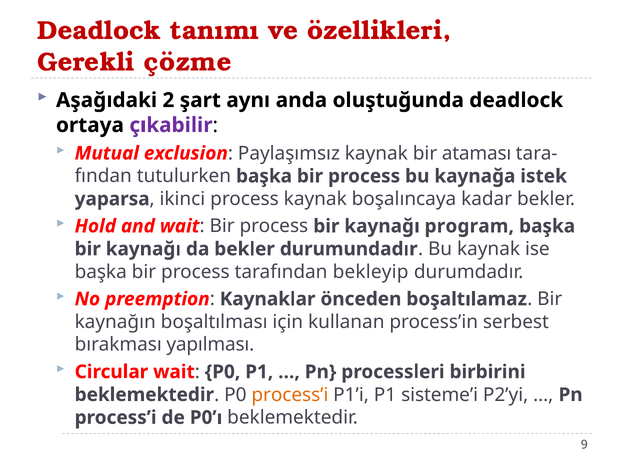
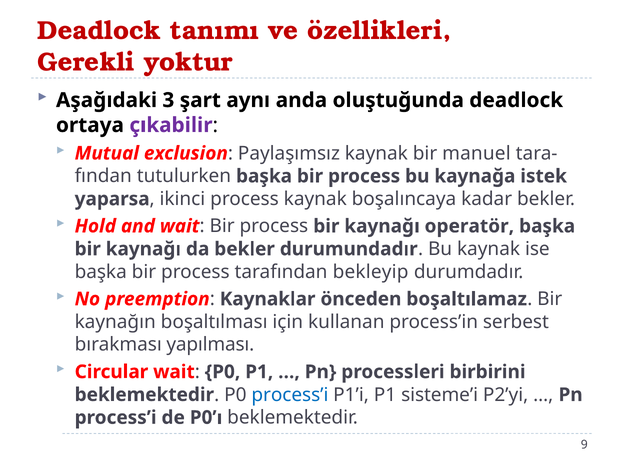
çözme: çözme -> yoktur
2: 2 -> 3
ataması: ataması -> manuel
program: program -> operatör
process’i at (290, 394) colour: orange -> blue
